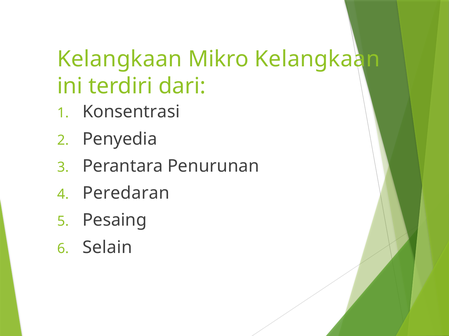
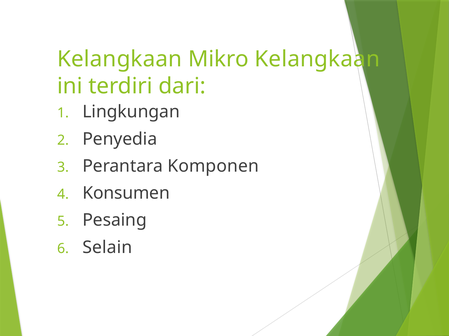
Konsentrasi: Konsentrasi -> Lingkungan
Penurunan: Penurunan -> Komponen
Peredaran: Peredaran -> Konsumen
